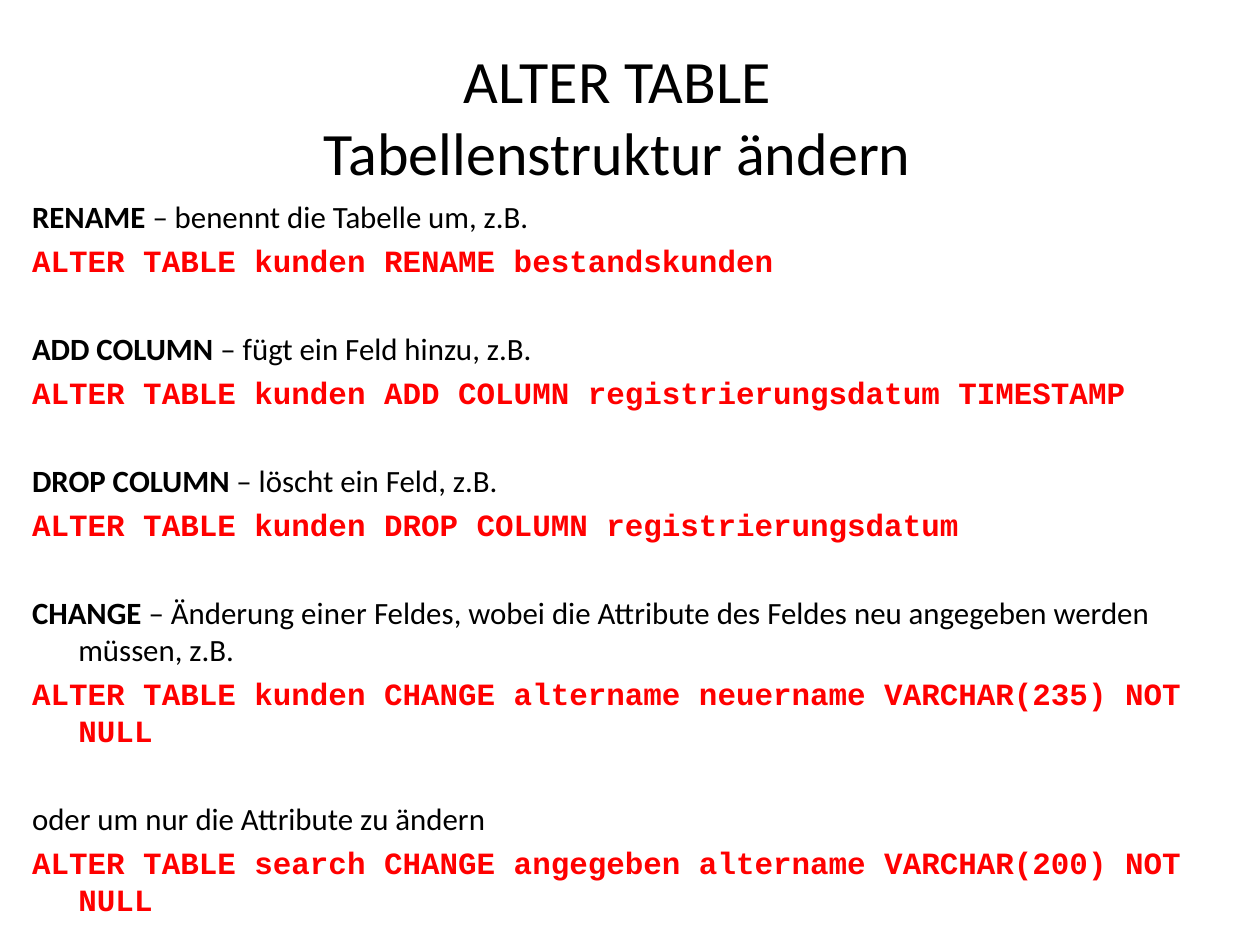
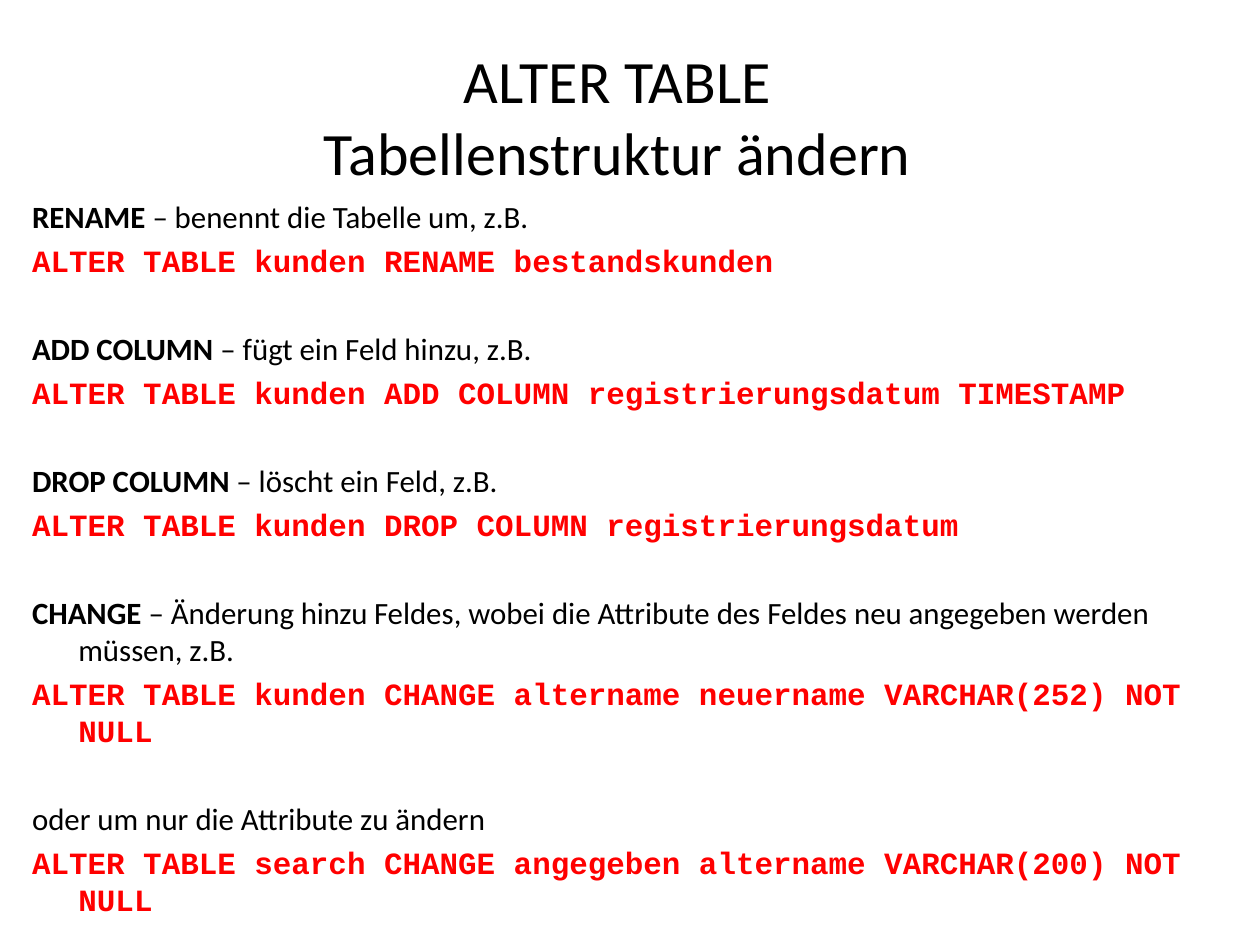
Änderung einer: einer -> hinzu
VARCHAR(235: VARCHAR(235 -> VARCHAR(252
